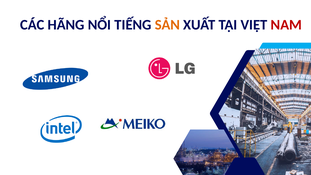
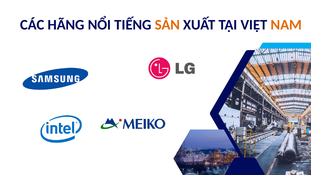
NAM colour: red -> orange
